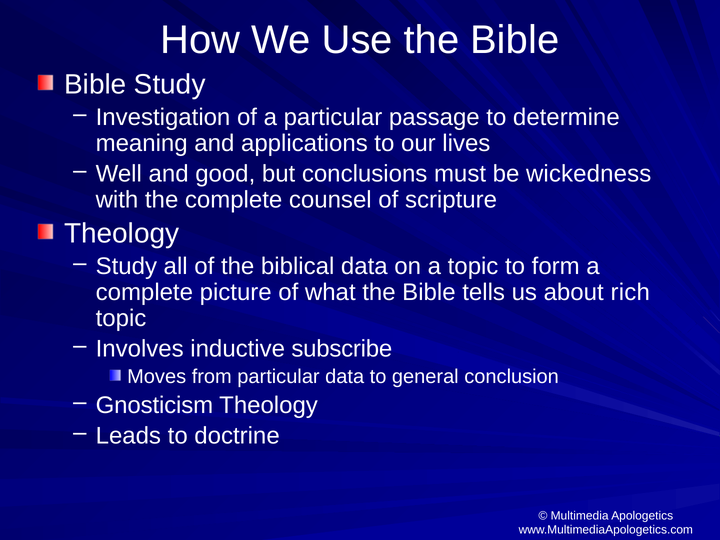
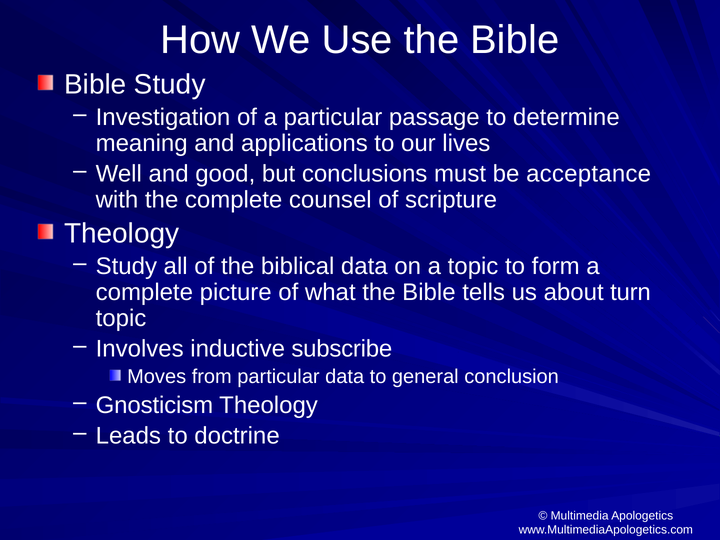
wickedness: wickedness -> acceptance
rich: rich -> turn
